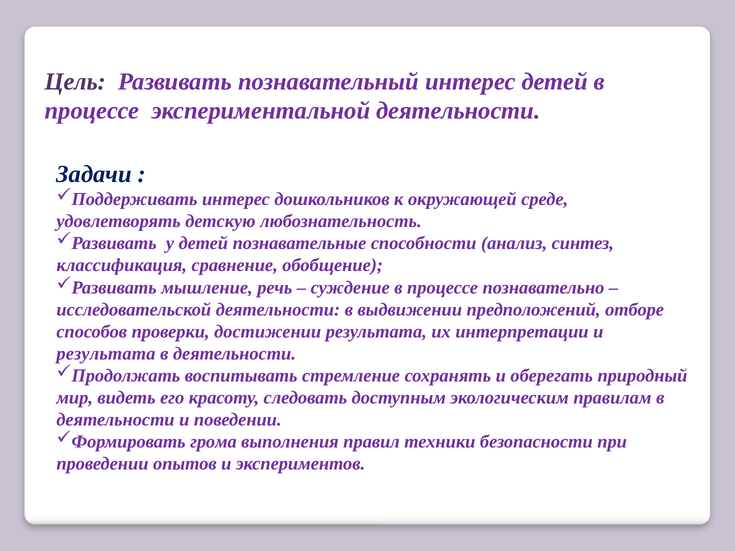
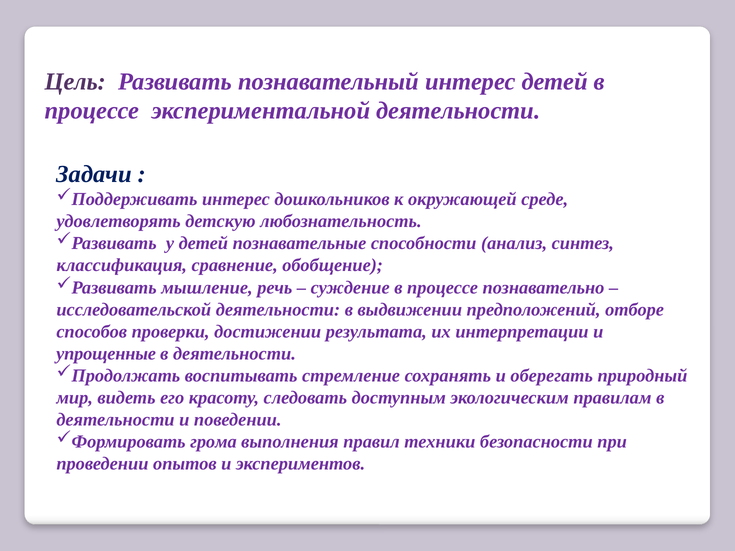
результата at (106, 354): результата -> упрощенные
